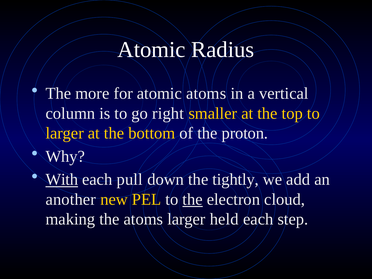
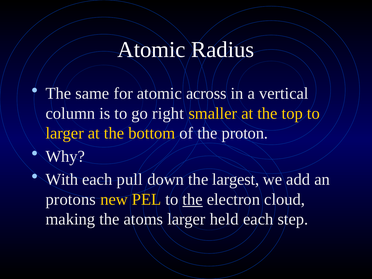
more: more -> same
atomic atoms: atoms -> across
With underline: present -> none
tightly: tightly -> largest
another: another -> protons
